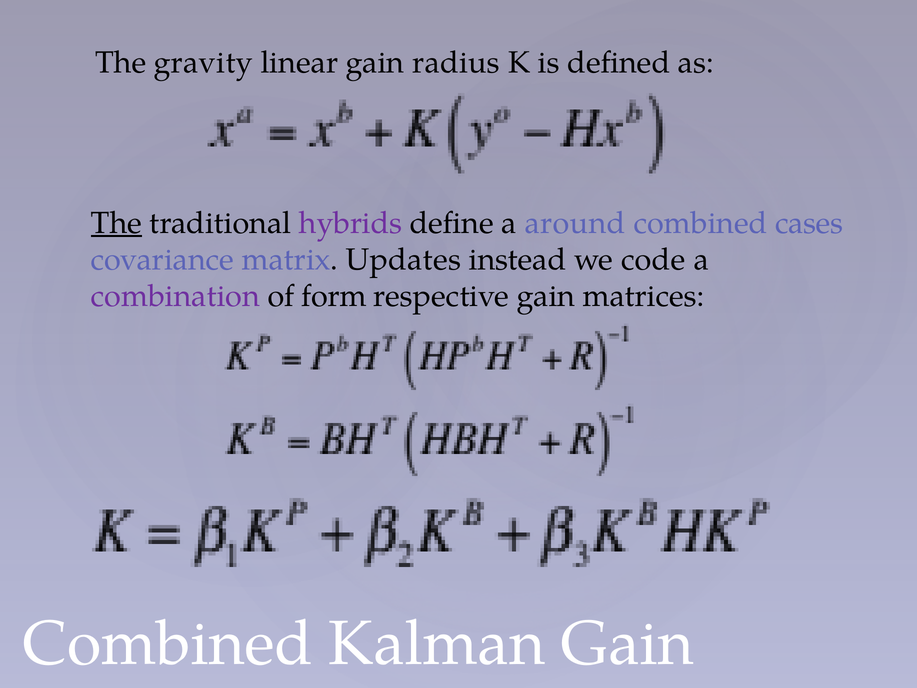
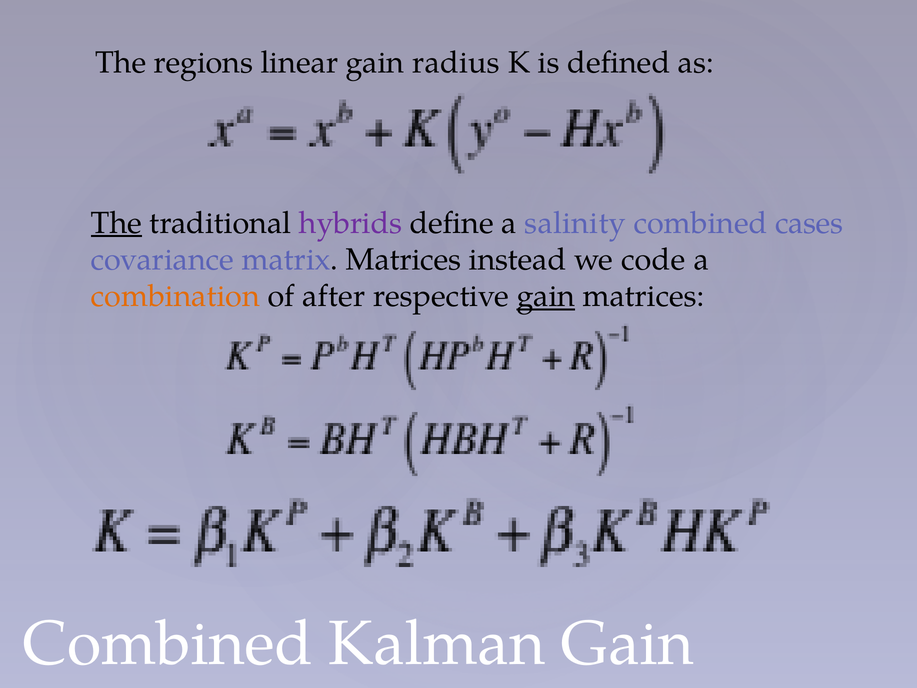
gravity: gravity -> regions
around: around -> salinity
matrix Updates: Updates -> Matrices
combination colour: purple -> orange
form: form -> after
gain at (546, 296) underline: none -> present
